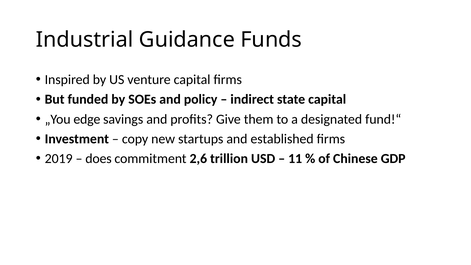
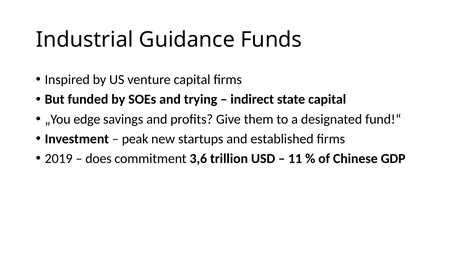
policy: policy -> trying
copy: copy -> peak
2,6: 2,6 -> 3,6
